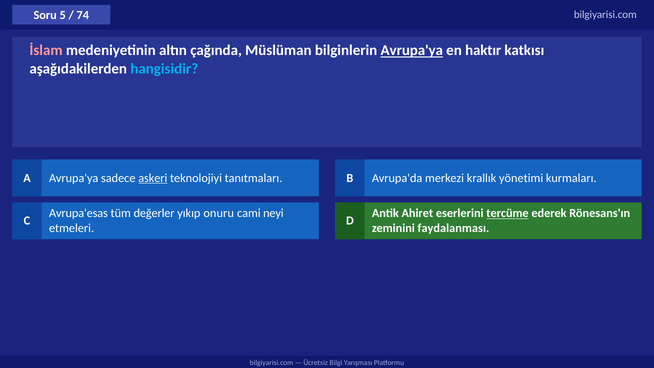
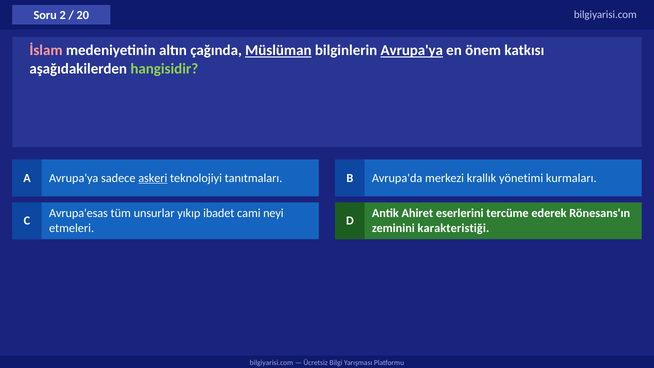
5: 5 -> 2
74: 74 -> 20
Müslüman underline: none -> present
haktır: haktır -> önem
hangisidir colour: light blue -> light green
değerler: değerler -> unsurlar
onuru: onuru -> ibadet
tercüme underline: present -> none
faydalanması: faydalanması -> karakteristiği
